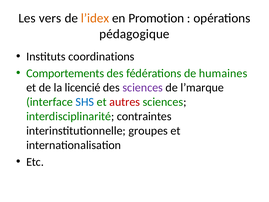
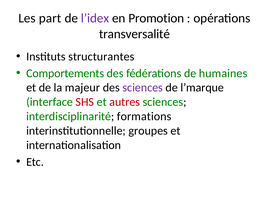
vers: vers -> part
l’idex colour: orange -> purple
pédagogique: pédagogique -> transversalité
coordinations: coordinations -> structurantes
licencié: licencié -> majeur
SHS colour: blue -> red
contraintes: contraintes -> formations
